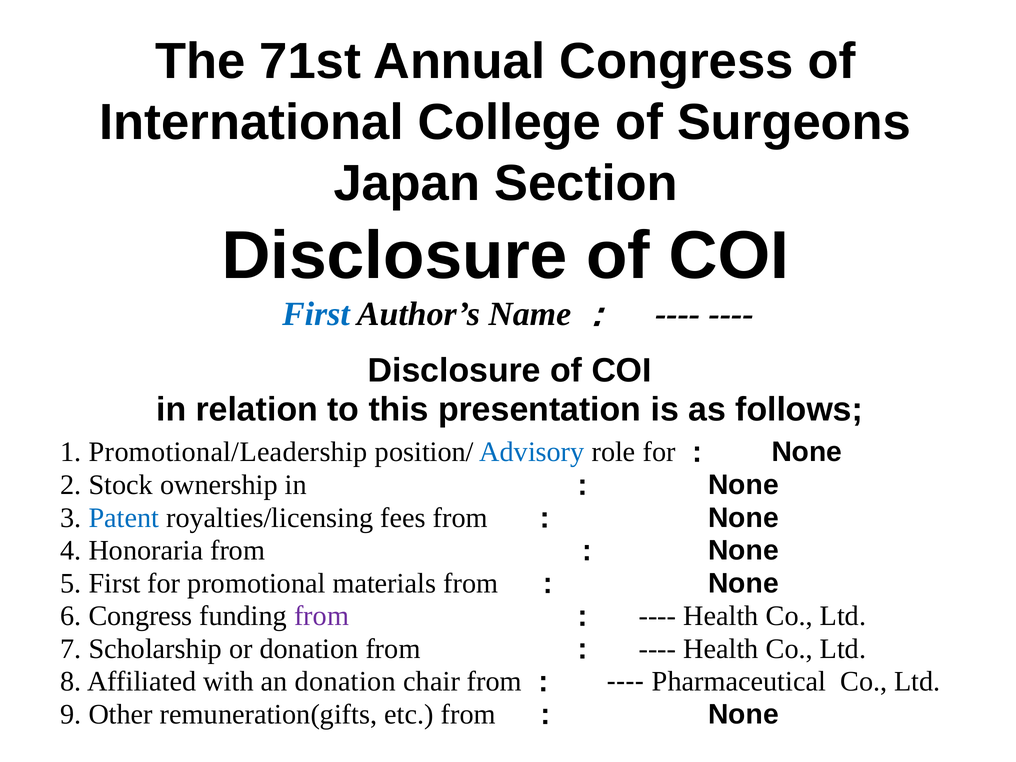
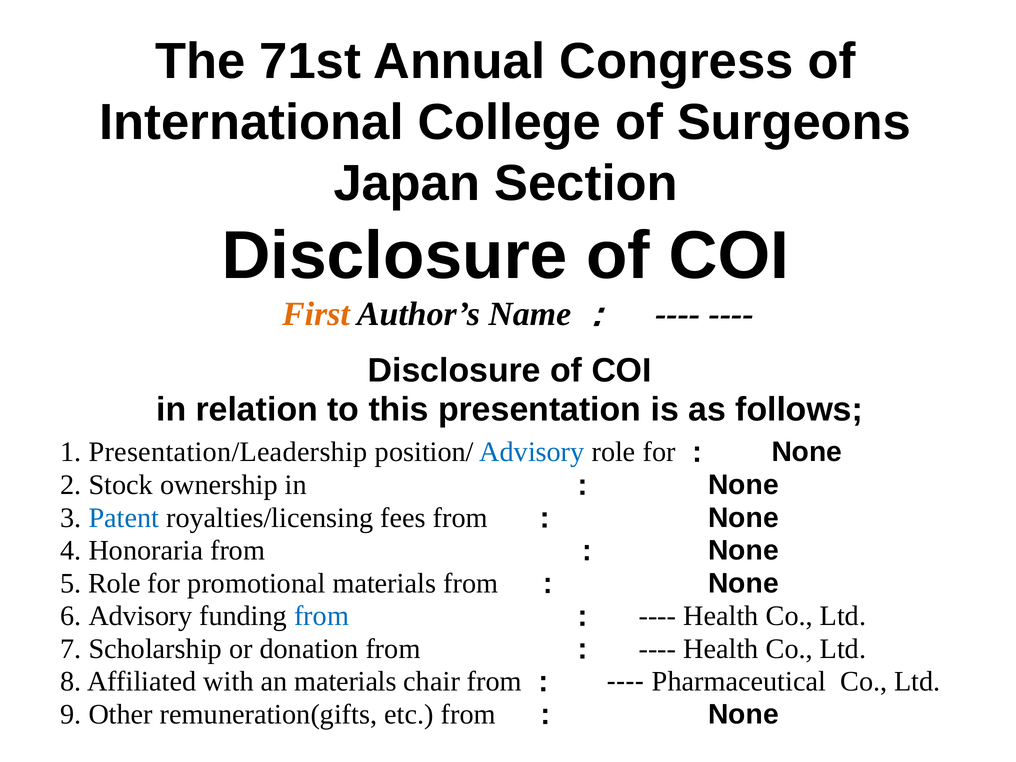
First at (316, 314) colour: blue -> orange
Promotional/Leadership: Promotional/Leadership -> Presentation/Leadership
5 First: First -> Role
6 Congress: Congress -> Advisory
from at (322, 616) colour: purple -> blue
an donation: donation -> materials
